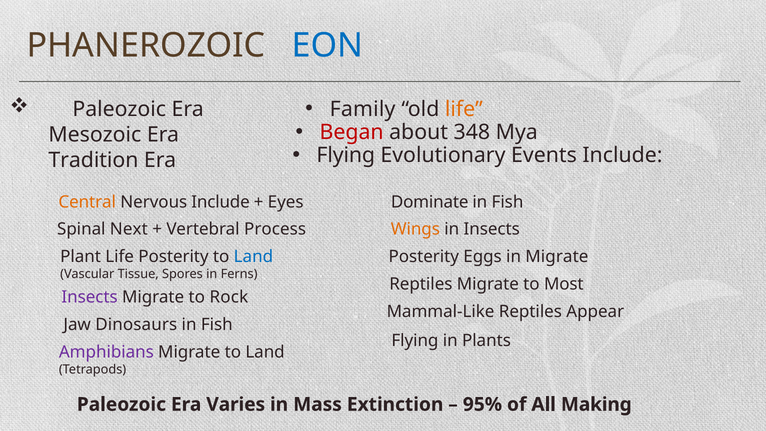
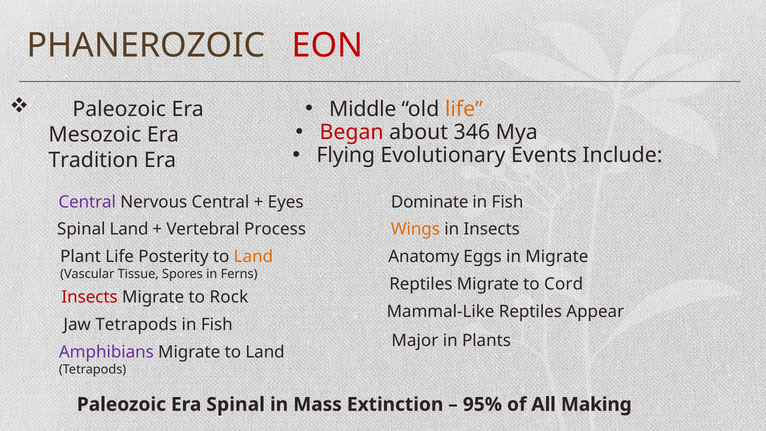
EON colour: blue -> red
Family: Family -> Middle
348: 348 -> 346
Central at (87, 202) colour: orange -> purple
Nervous Include: Include -> Central
Spinal Next: Next -> Land
Land at (253, 256) colour: blue -> orange
Posterity at (424, 257): Posterity -> Anatomy
Most: Most -> Cord
Insects at (90, 297) colour: purple -> red
Jaw Dinosaurs: Dinosaurs -> Tetrapods
Flying at (415, 341): Flying -> Major
Era Varies: Varies -> Spinal
